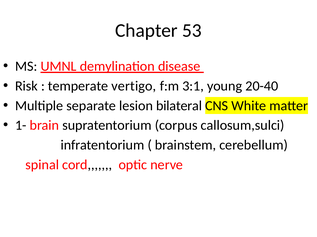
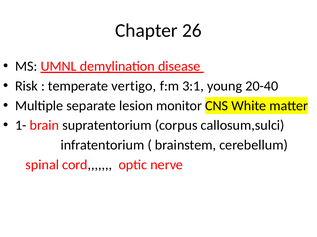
53: 53 -> 26
bilateral: bilateral -> monitor
